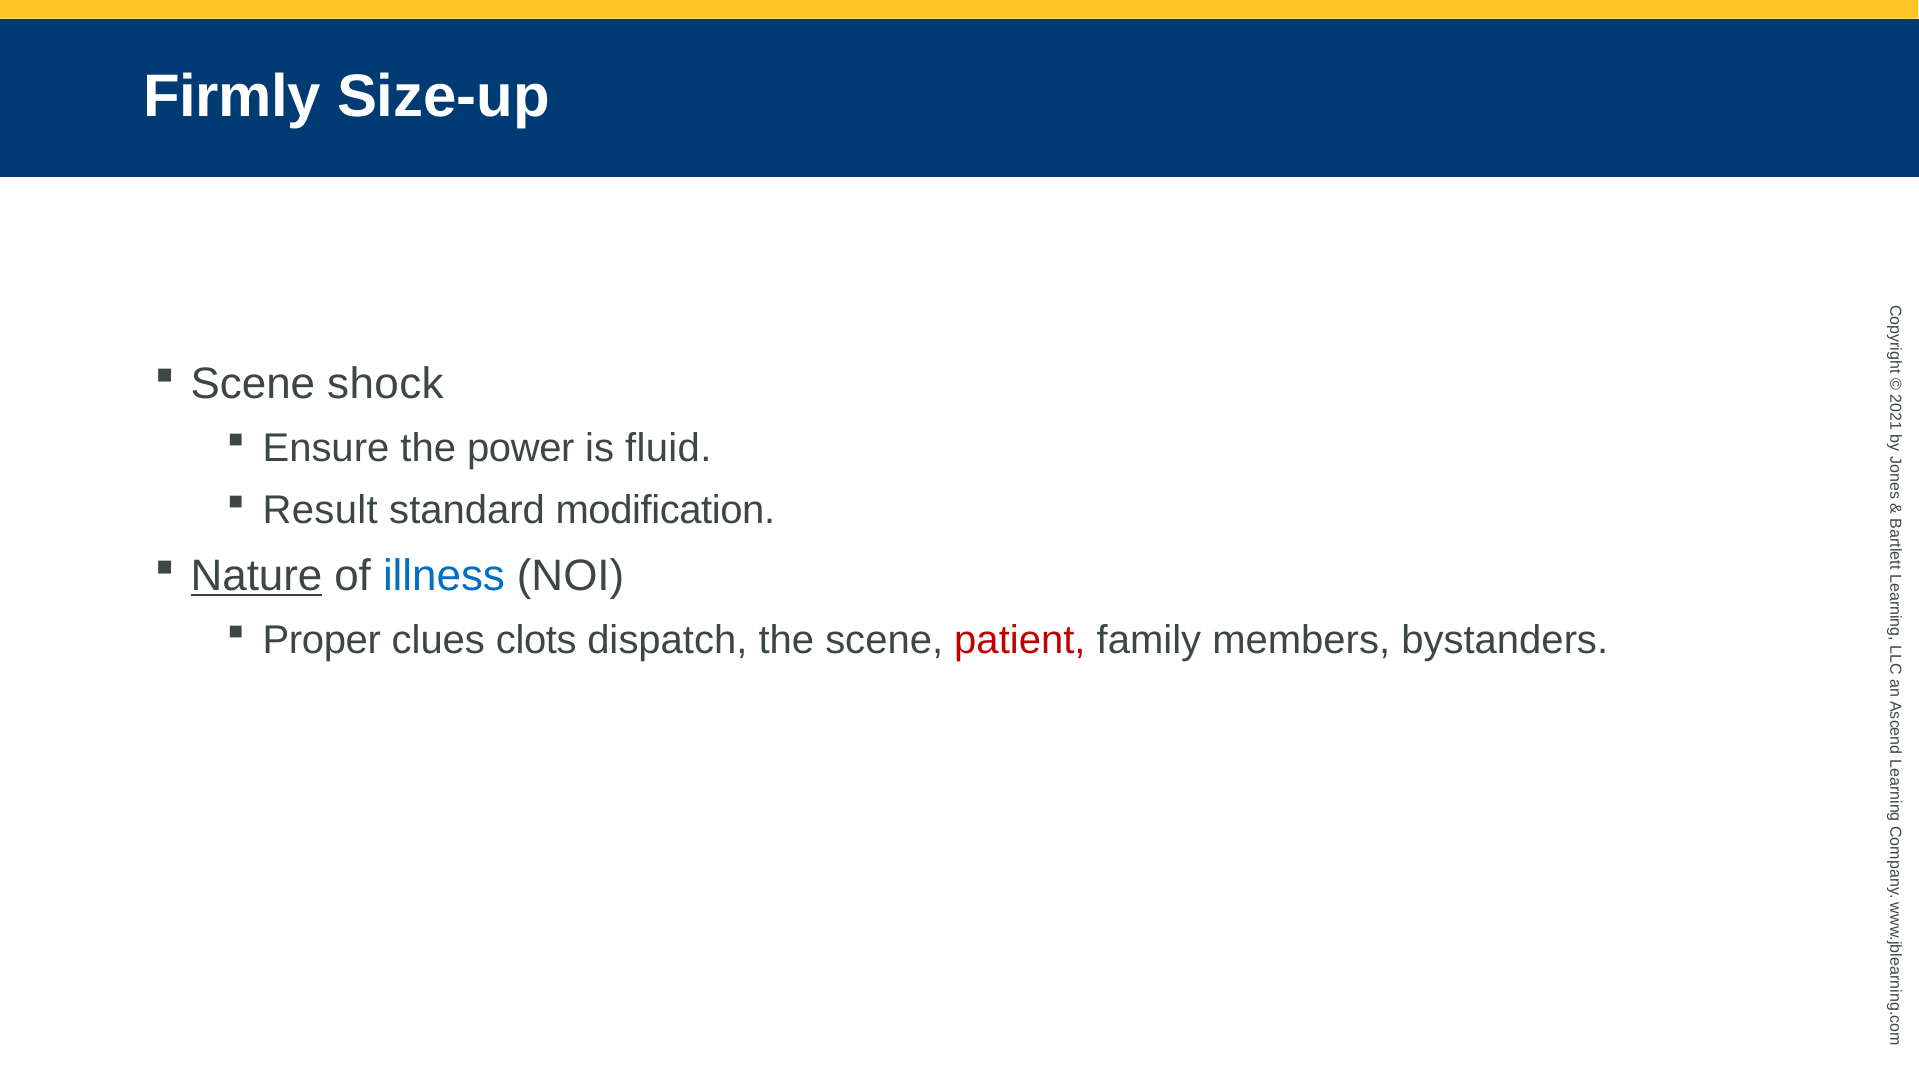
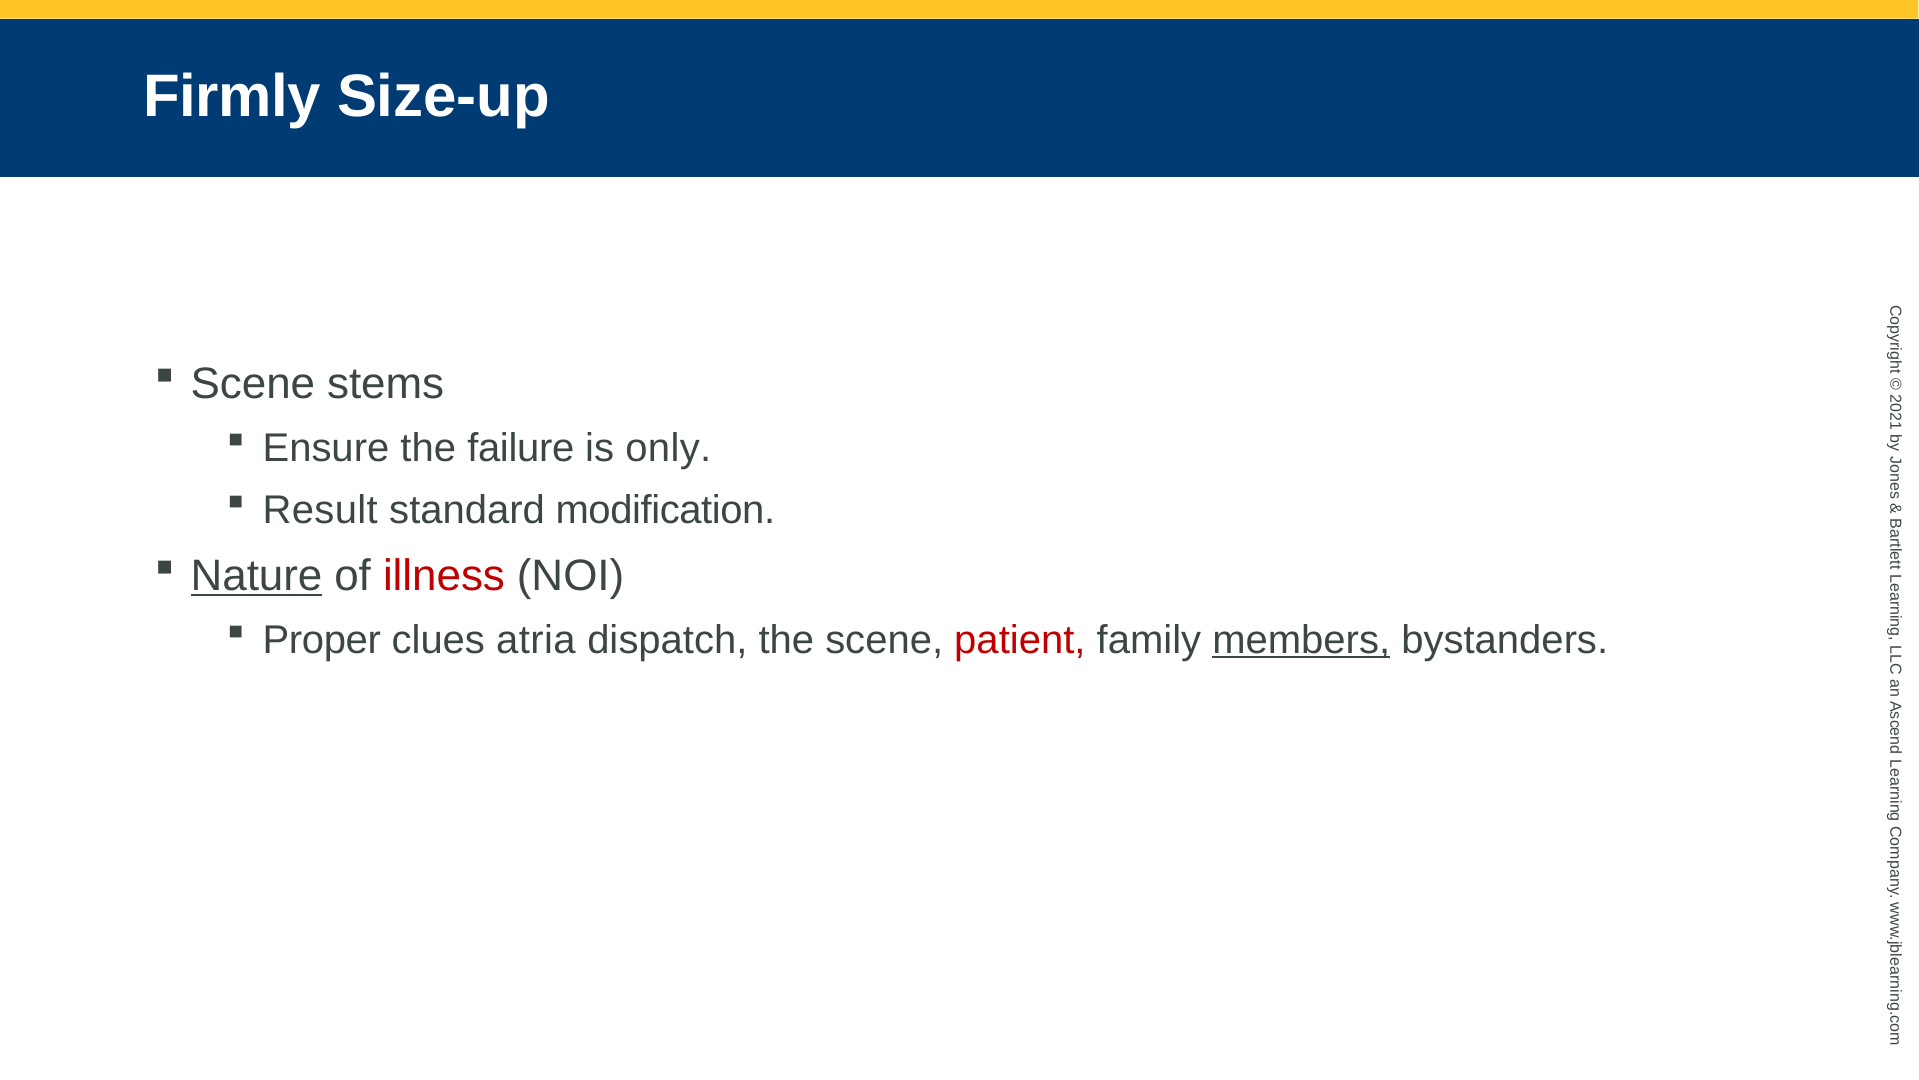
shock: shock -> stems
power: power -> failure
fluid: fluid -> only
illness colour: blue -> red
clots: clots -> atria
members underline: none -> present
